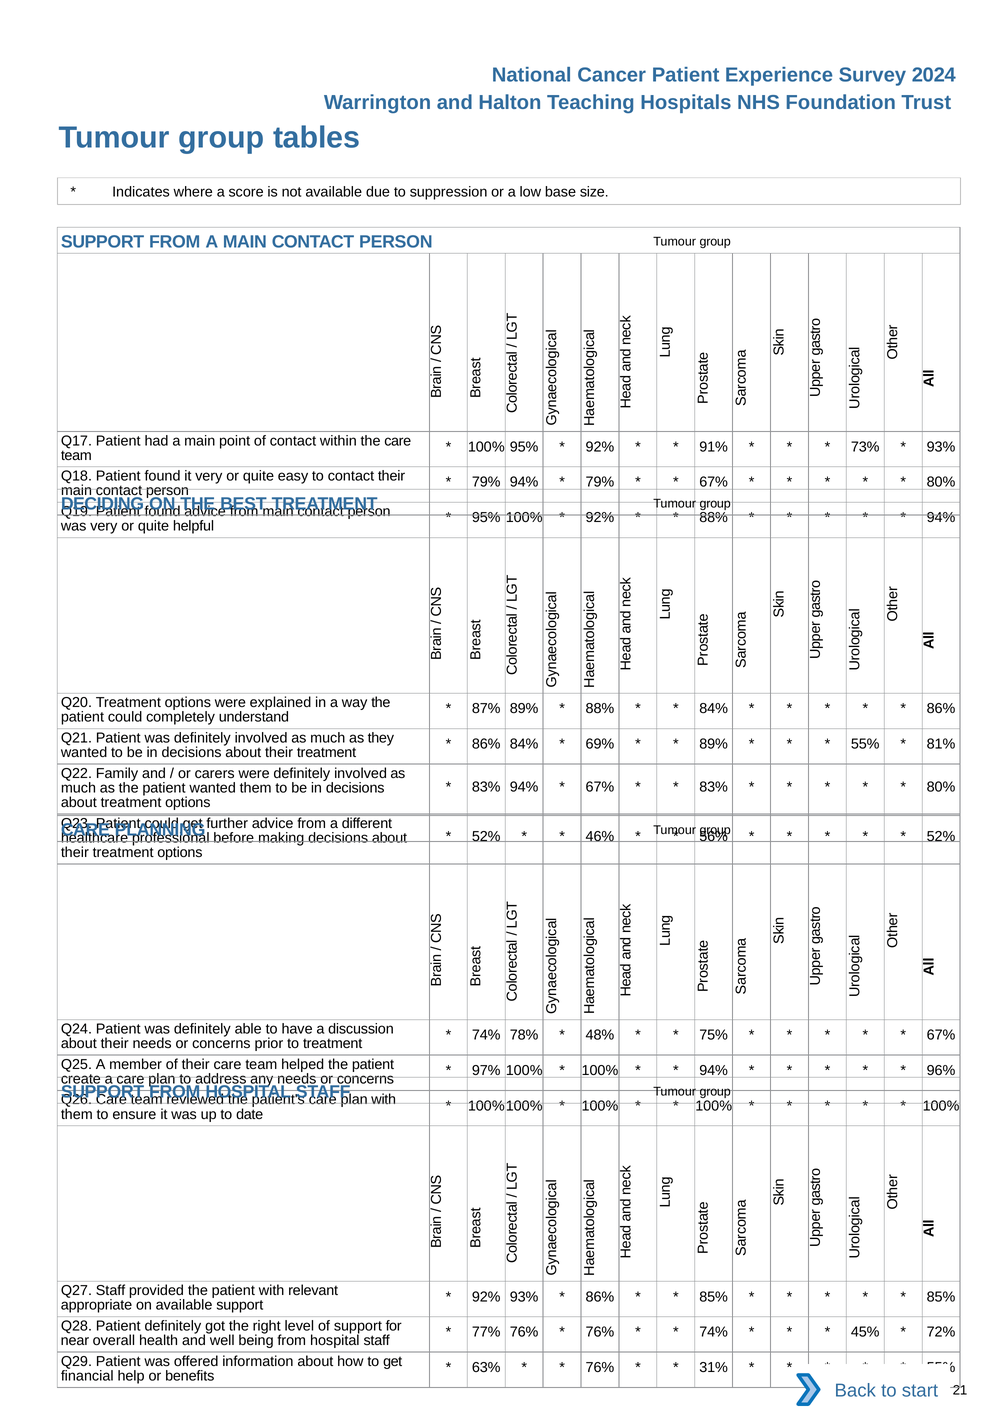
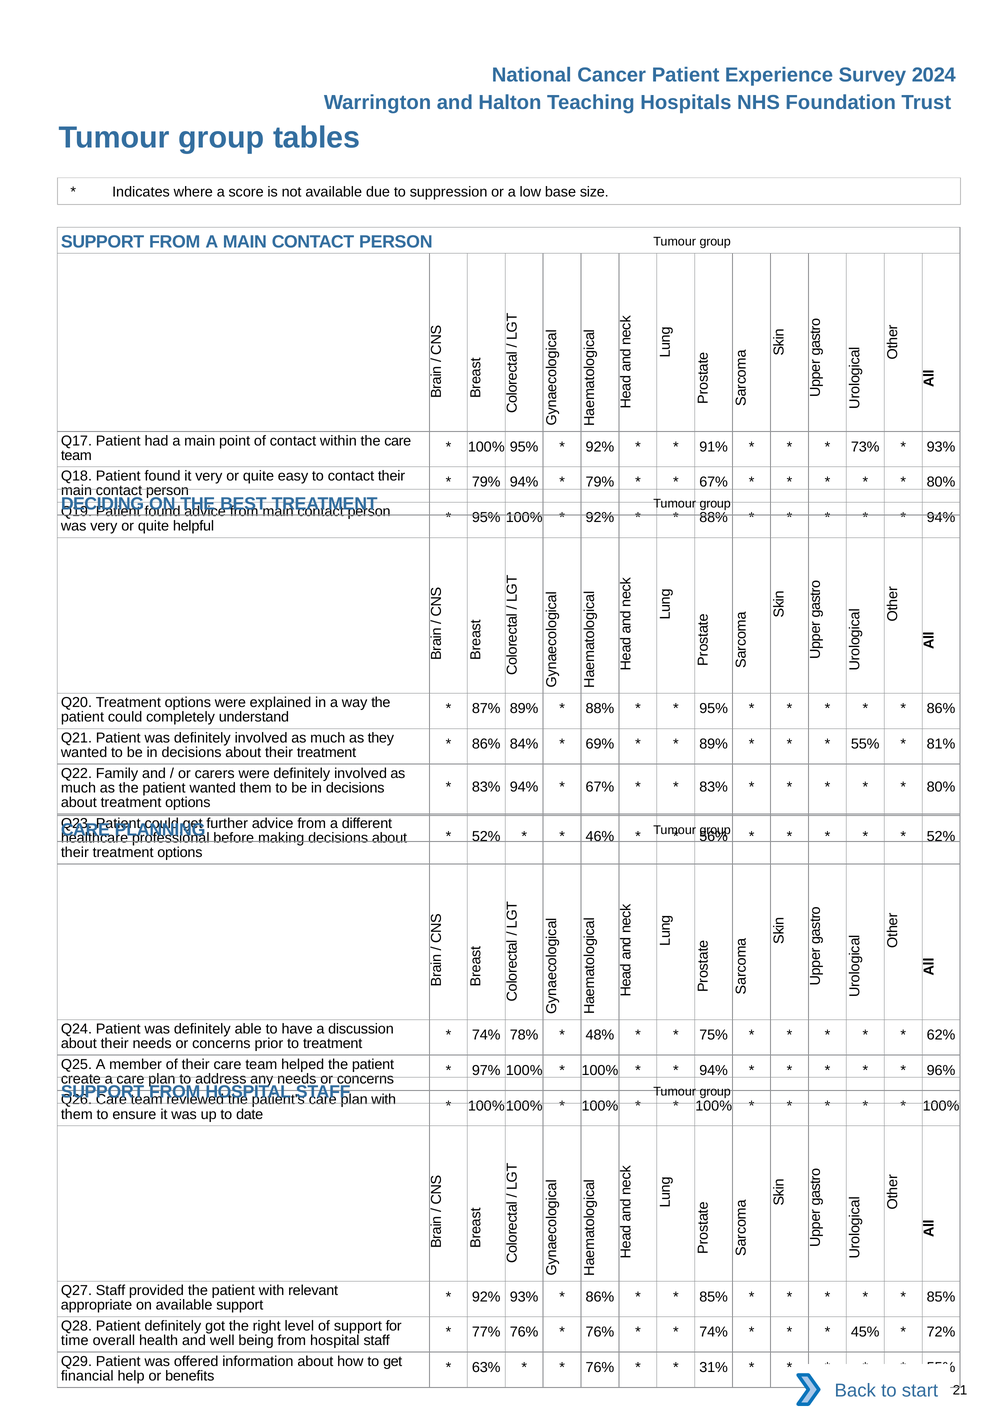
84% at (714, 708): 84% -> 95%
67% at (941, 1034): 67% -> 62%
near: near -> time
